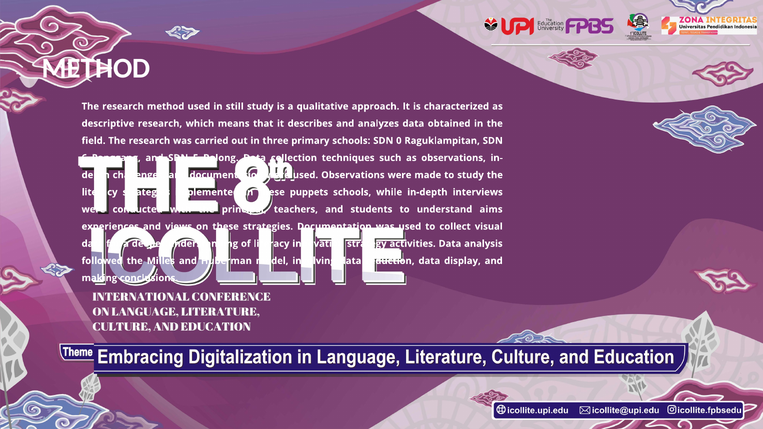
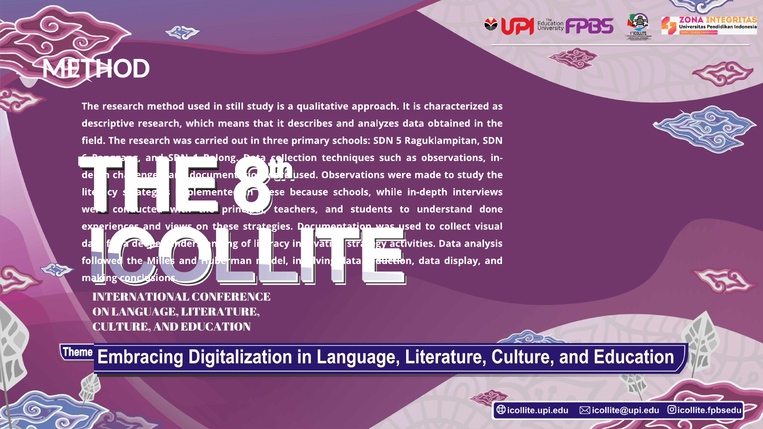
0: 0 -> 5
5: 5 -> 1
puppets: puppets -> because
aims: aims -> done
